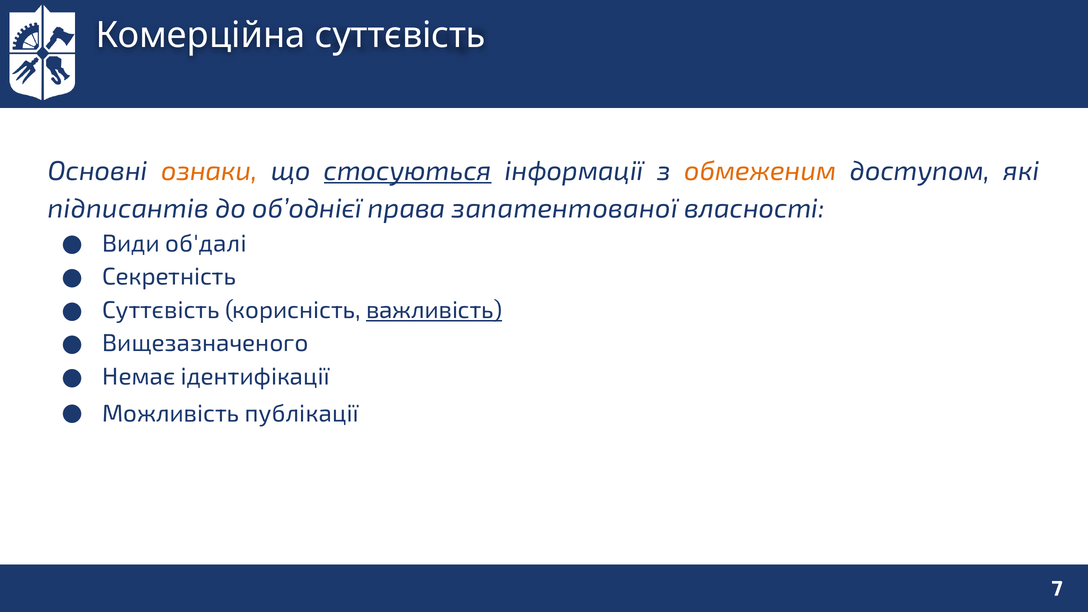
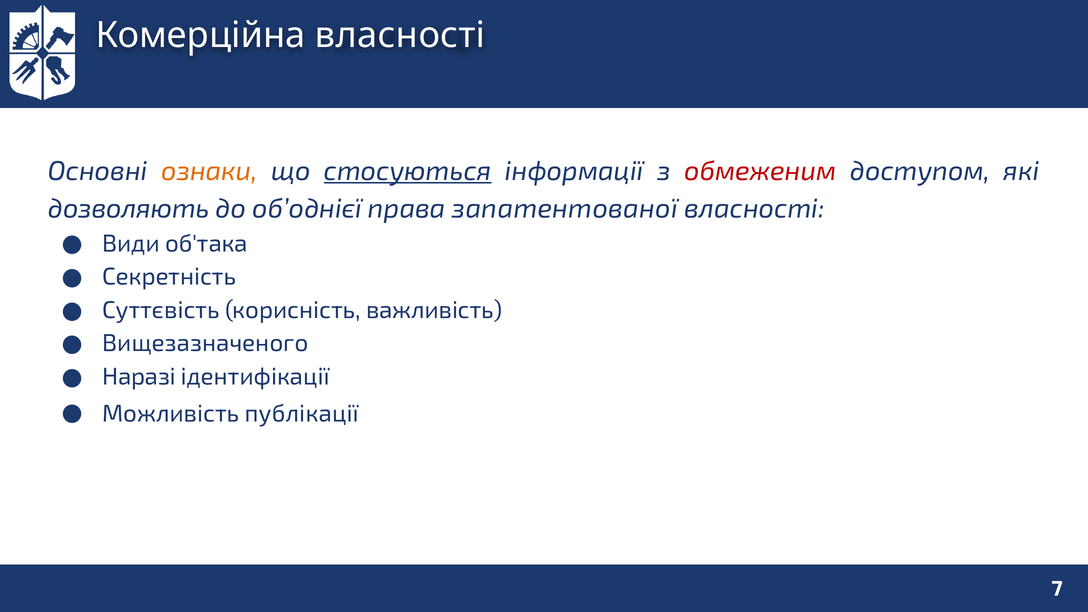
Комерційна суттєвість: суттєвість -> власності
обмеженим colour: orange -> red
підписантів: підписантів -> дозволяють
об'далі: об'далі -> об'така
важливість underline: present -> none
Немає: Немає -> Наразі
